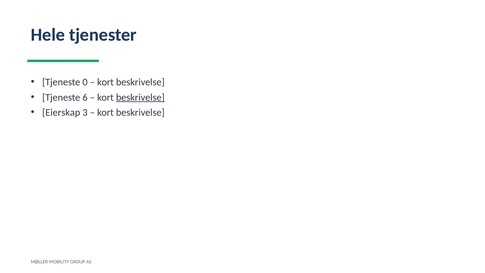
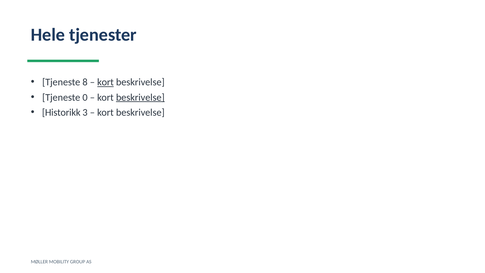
0: 0 -> 8
kort at (106, 82) underline: none -> present
6: 6 -> 0
Eierskap: Eierskap -> Historikk
